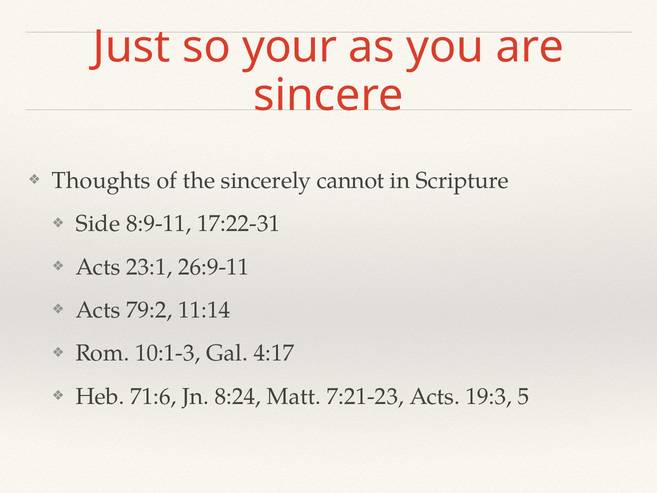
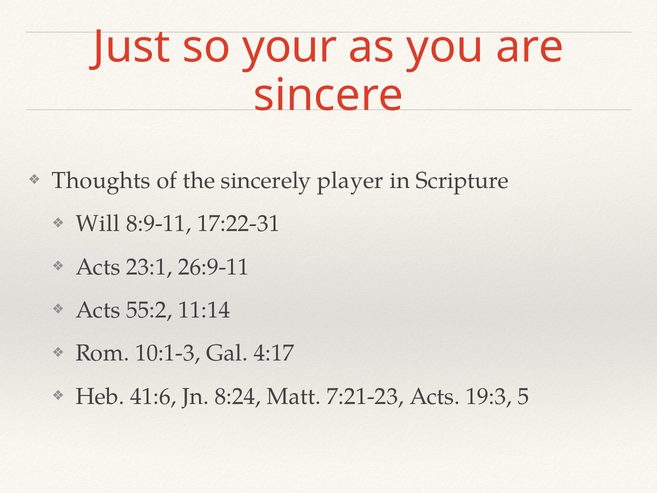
cannot: cannot -> player
Side: Side -> Will
79:2: 79:2 -> 55:2
71:6: 71:6 -> 41:6
